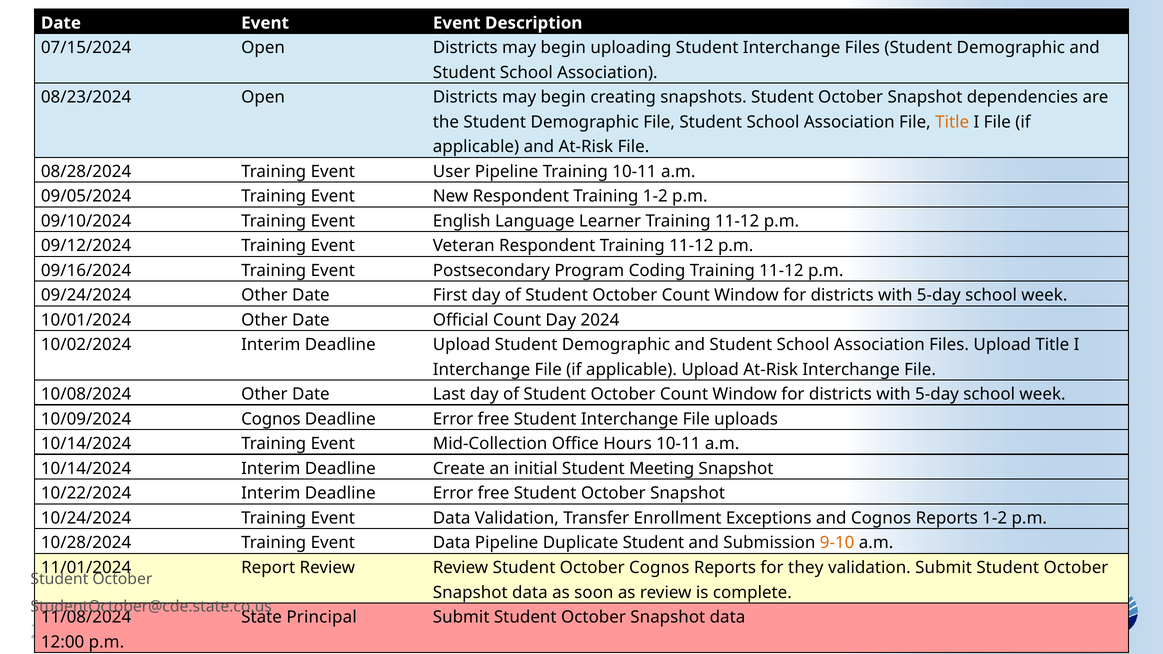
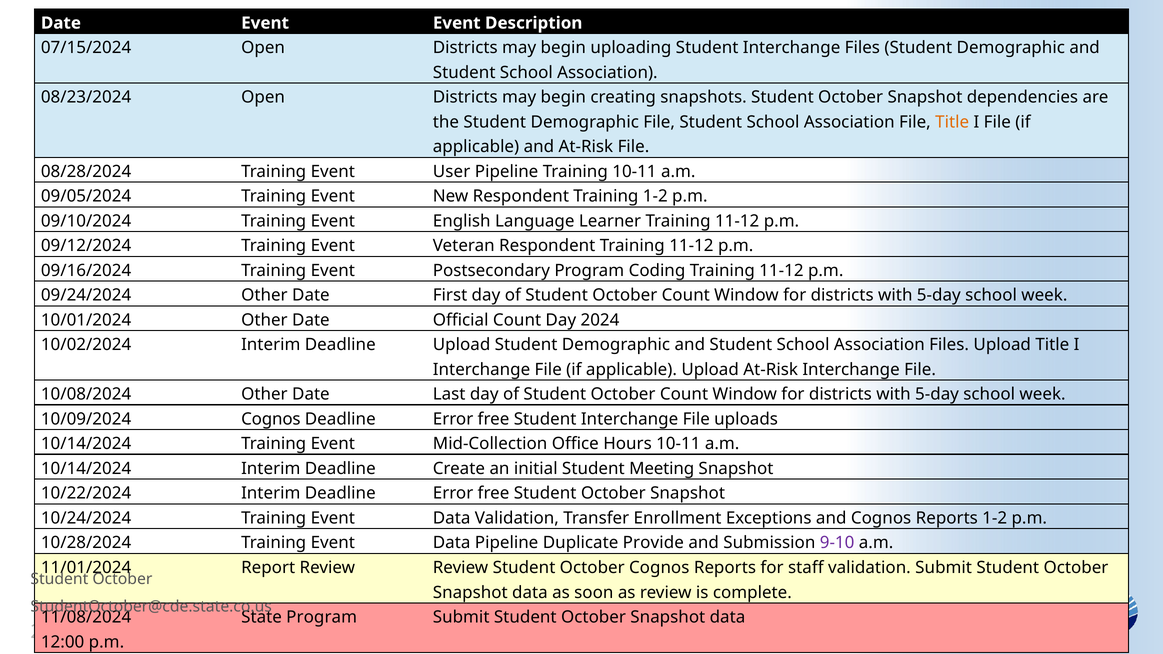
Duplicate Student: Student -> Provide
9-10 colour: orange -> purple
they: they -> staff
State Principal: Principal -> Program
